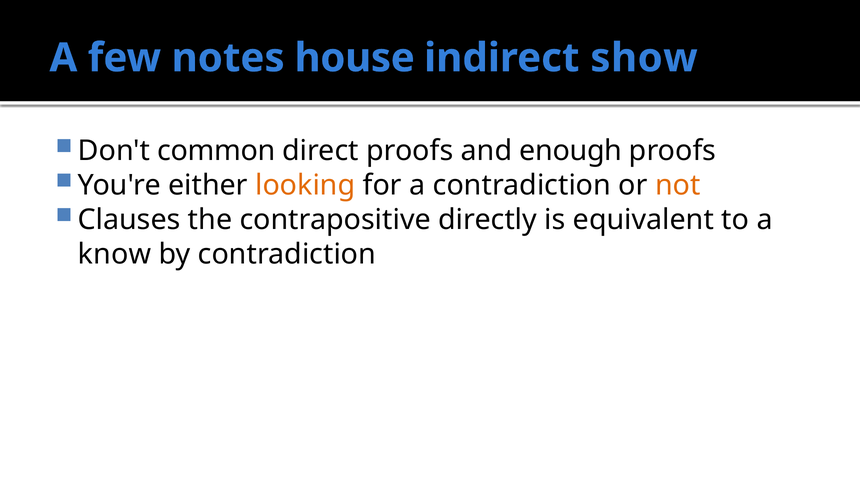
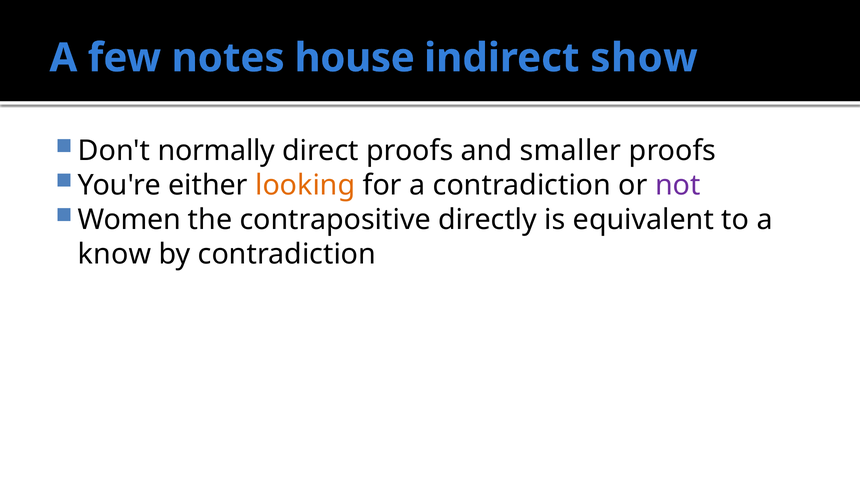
common: common -> normally
enough: enough -> smaller
not colour: orange -> purple
Clauses: Clauses -> Women
